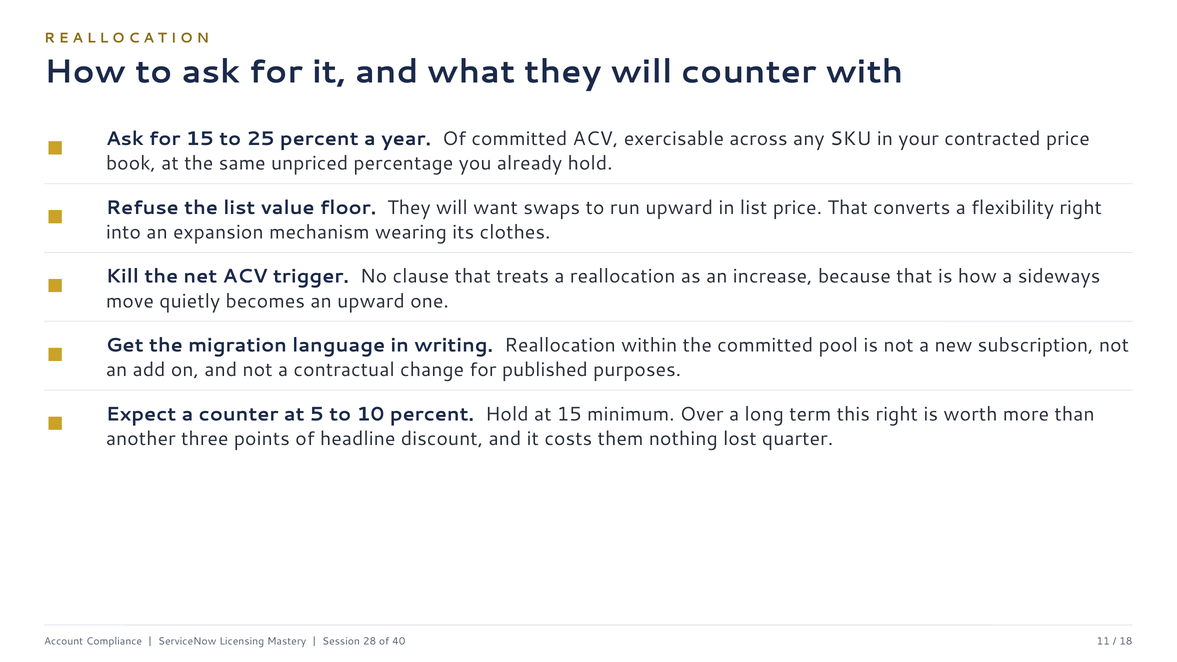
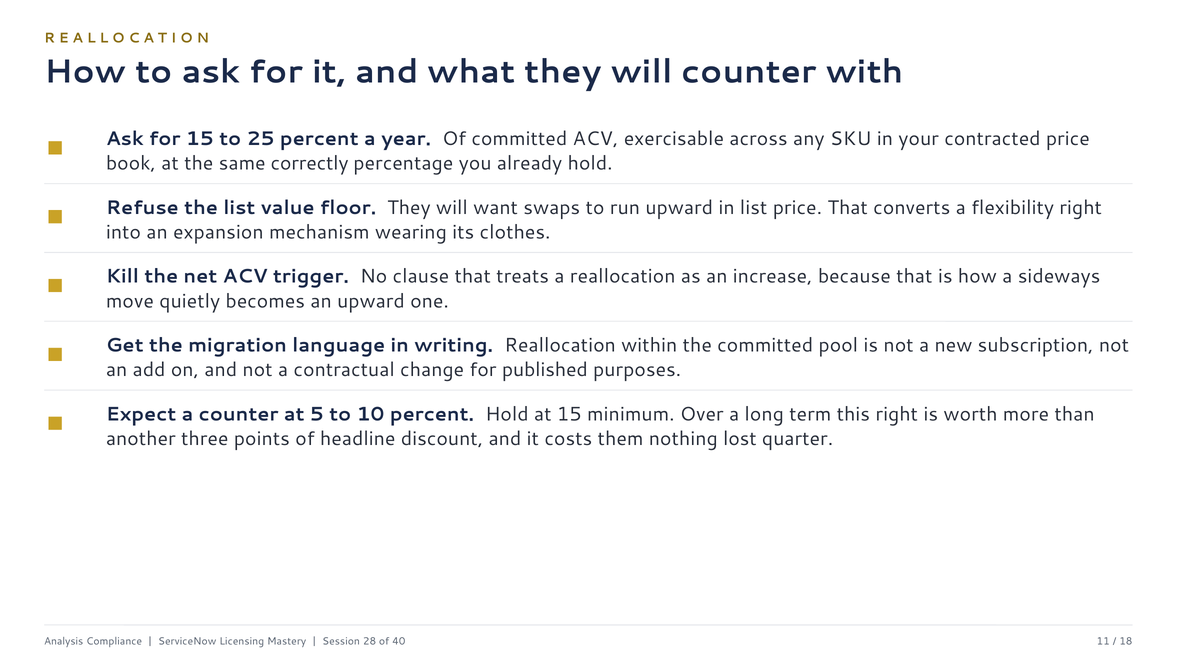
unpriced: unpriced -> correctly
Account: Account -> Analysis
